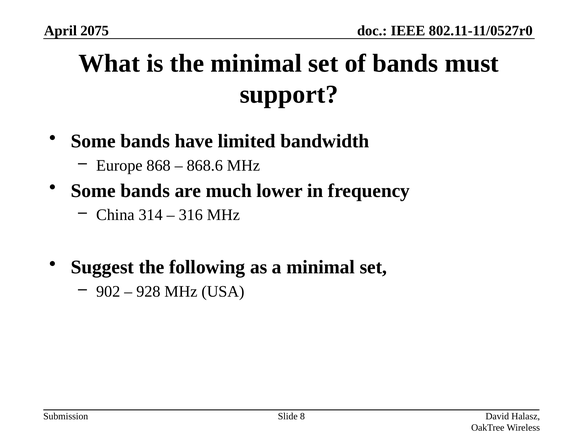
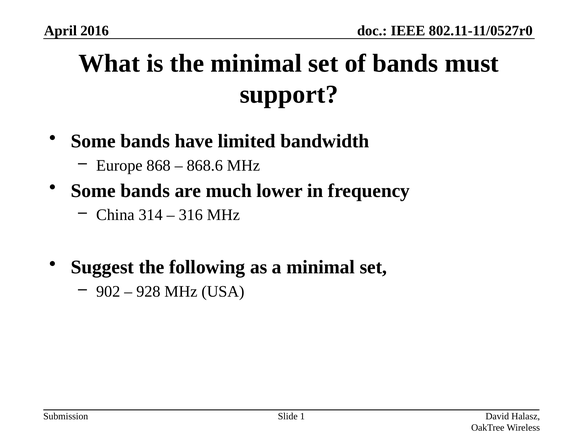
2075: 2075 -> 2016
8: 8 -> 1
